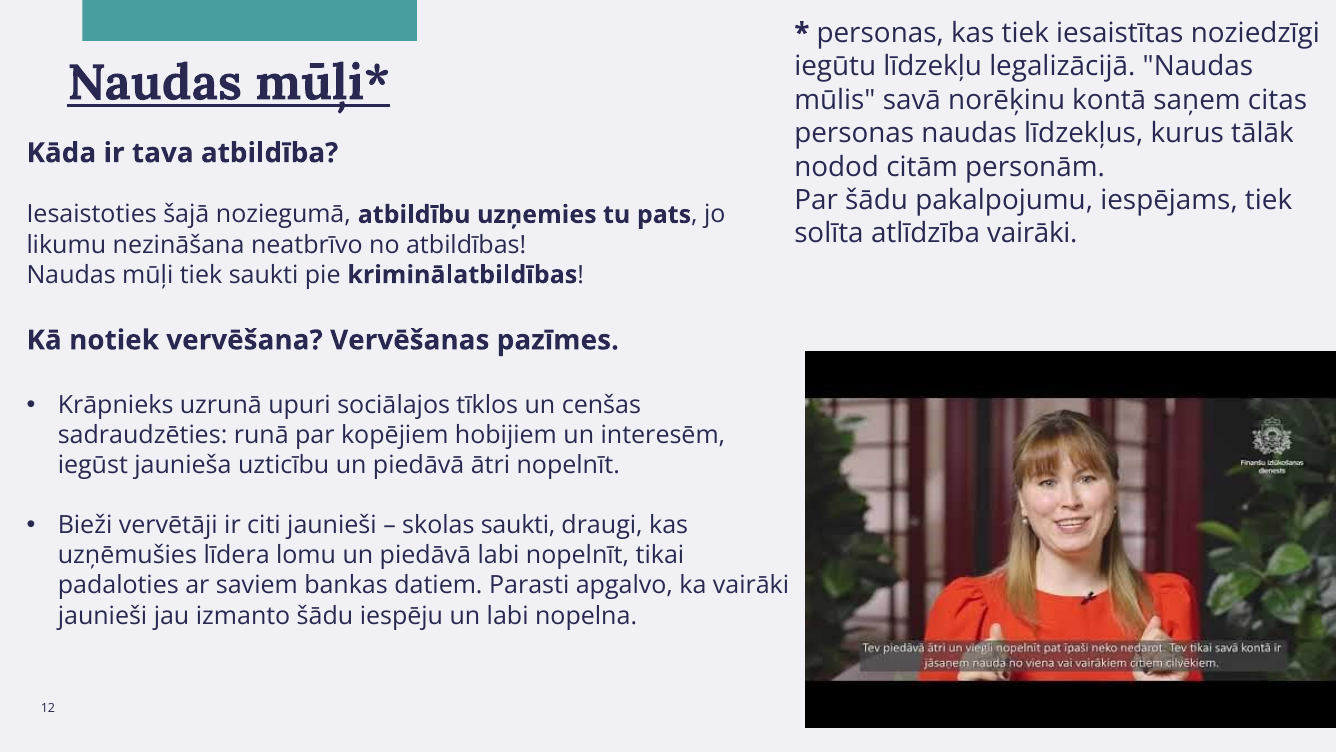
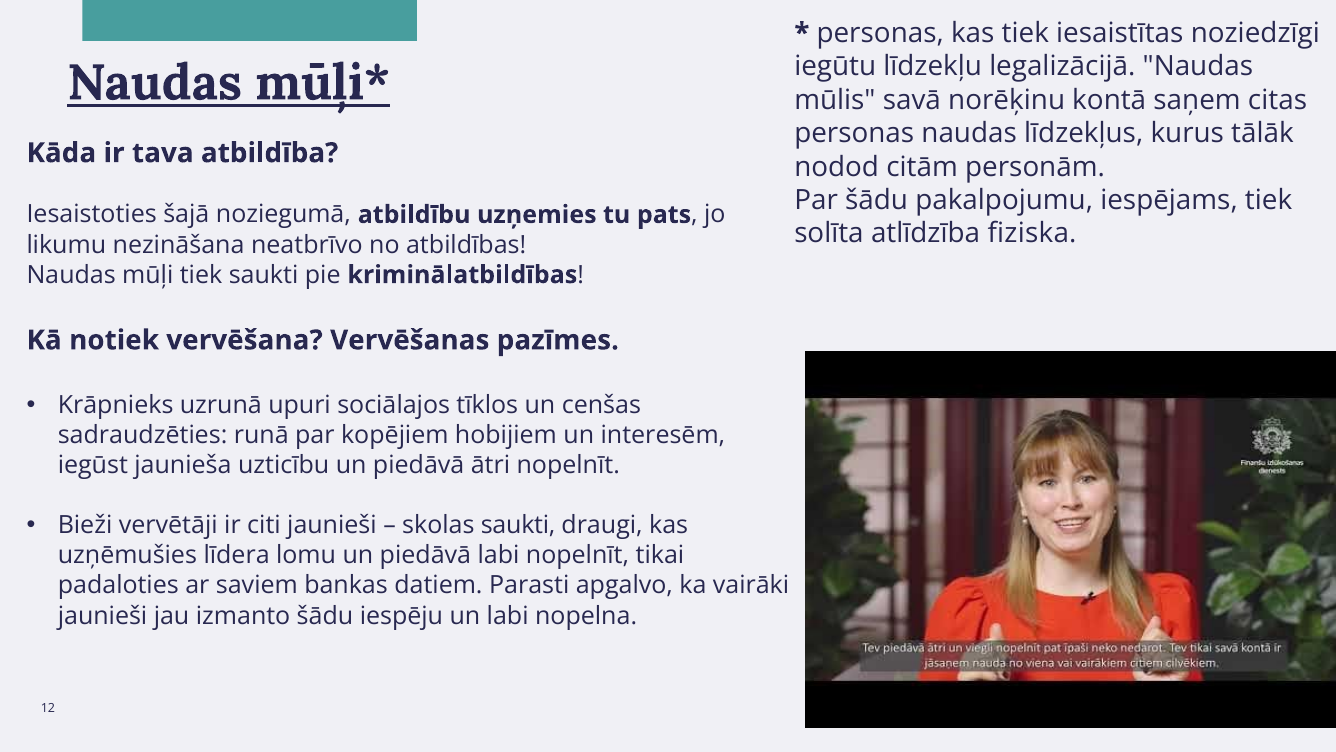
atlīdzība vairāki: vairāki -> fiziska
